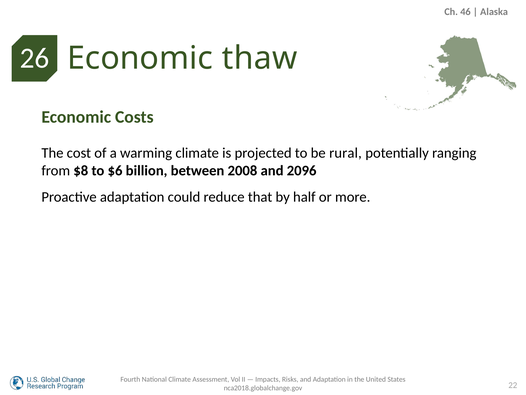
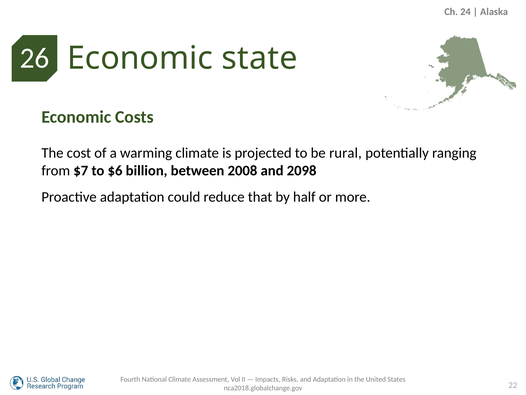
46: 46 -> 24
thaw: thaw -> state
$8: $8 -> $7
2096: 2096 -> 2098
